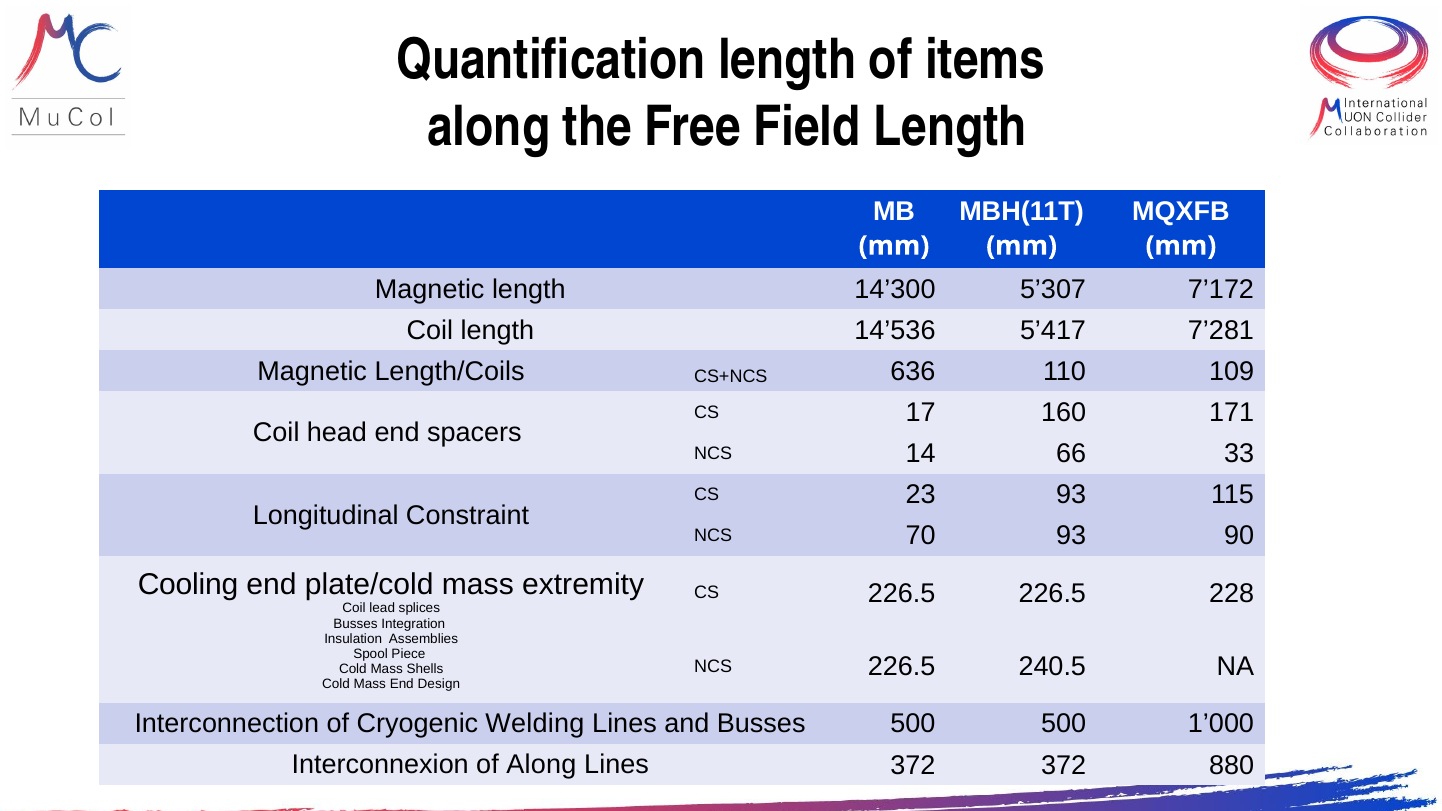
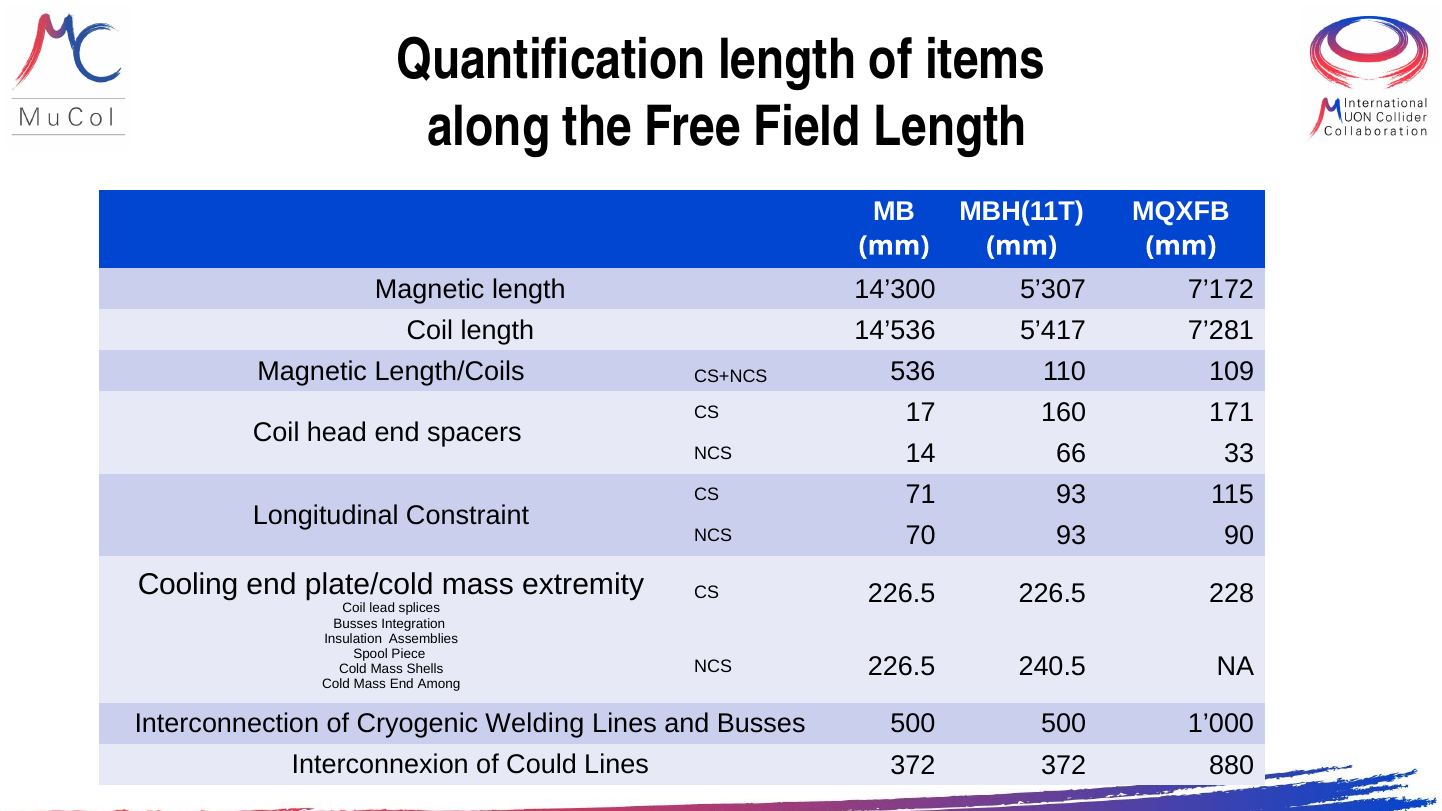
636: 636 -> 536
23: 23 -> 71
Design: Design -> Among
of Along: Along -> Could
